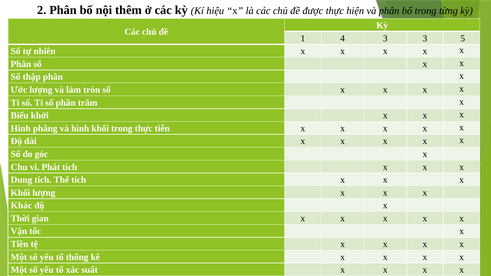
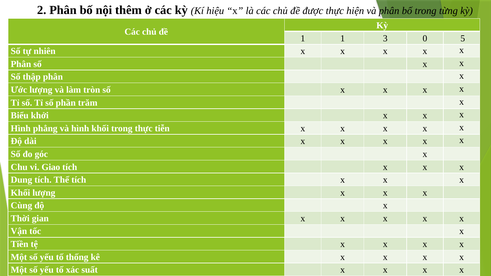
1 4: 4 -> 1
3 3: 3 -> 0
Phát: Phát -> Giao
Khác: Khác -> Cùng
